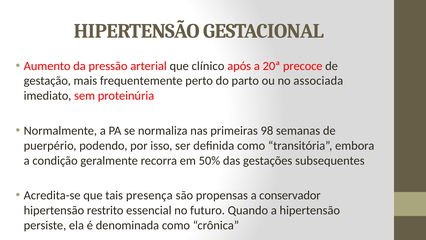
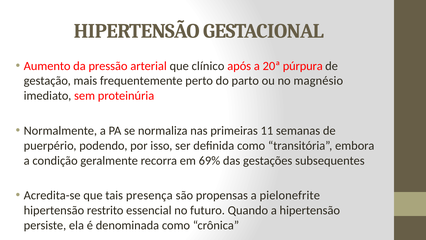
precoce: precoce -> púrpura
associada: associada -> magnésio
98: 98 -> 11
50%: 50% -> 69%
conservador: conservador -> pielonefrite
